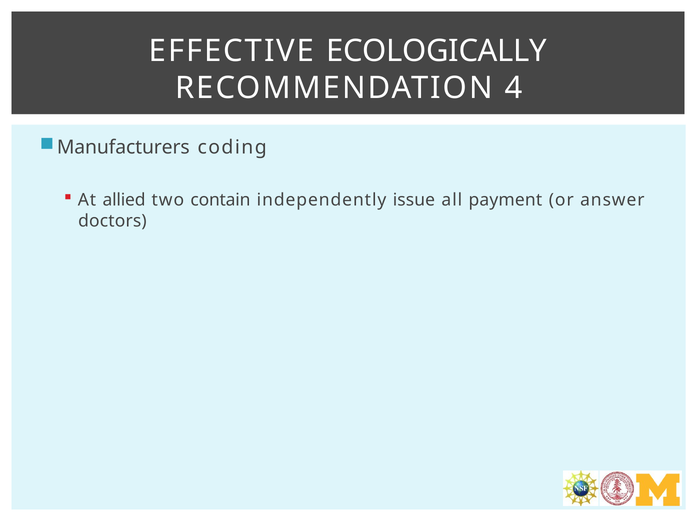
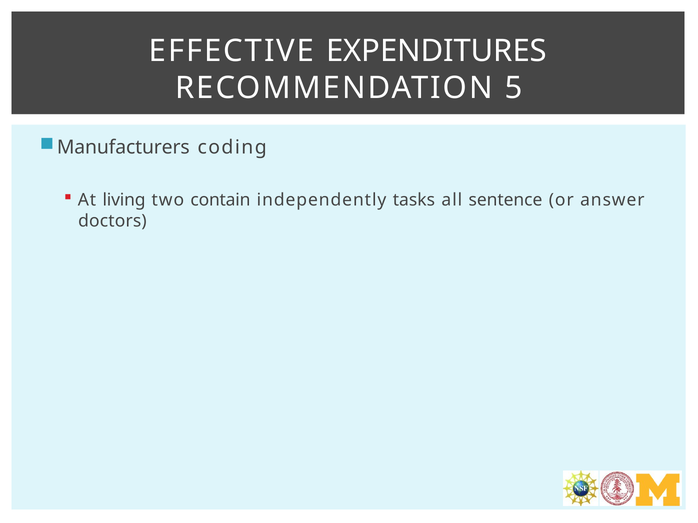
ECOLOGICALLY: ECOLOGICALLY -> EXPENDITURES
4: 4 -> 5
allied: allied -> living
issue: issue -> tasks
payment: payment -> sentence
